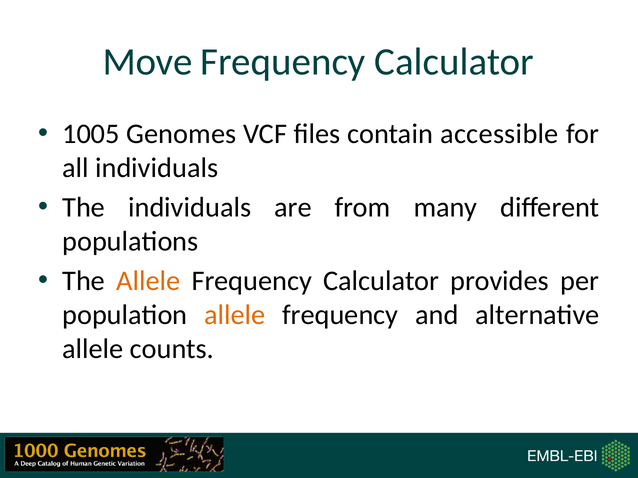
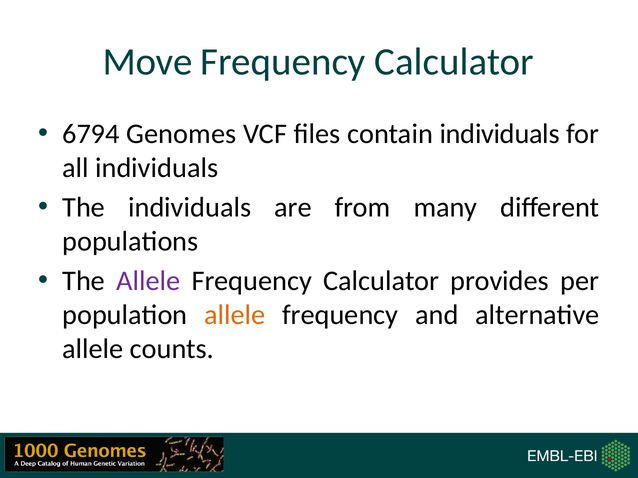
1005: 1005 -> 6794
contain accessible: accessible -> individuals
Allele at (148, 281) colour: orange -> purple
